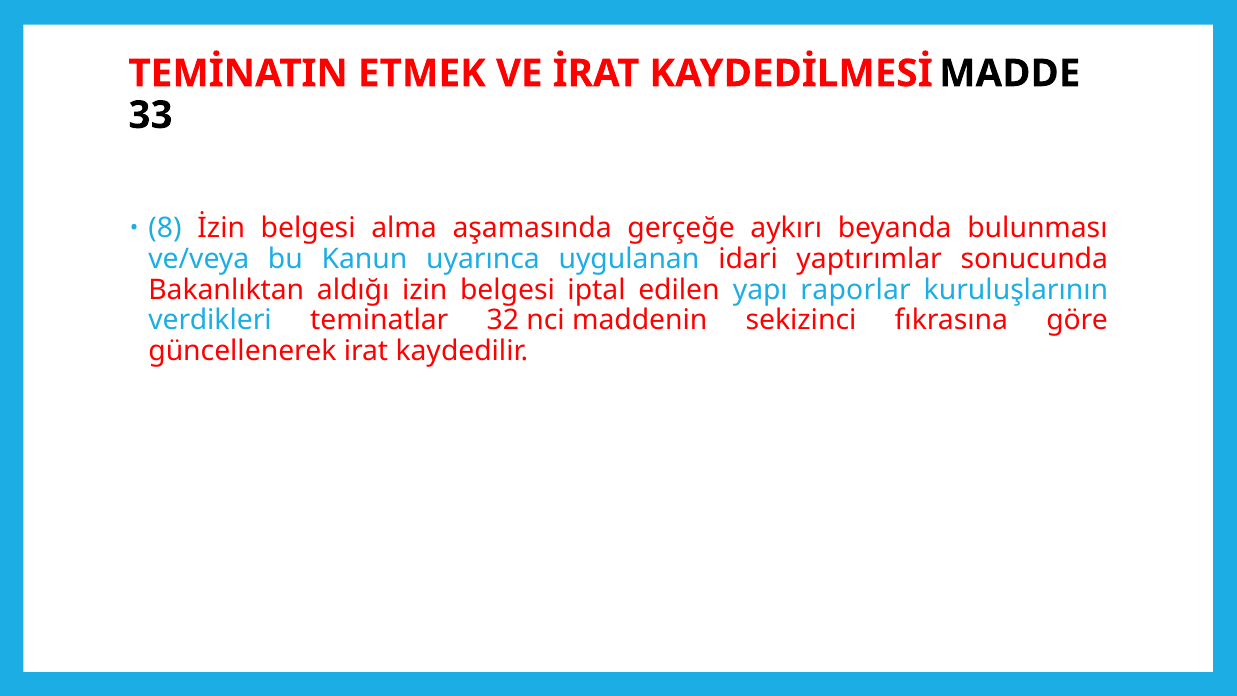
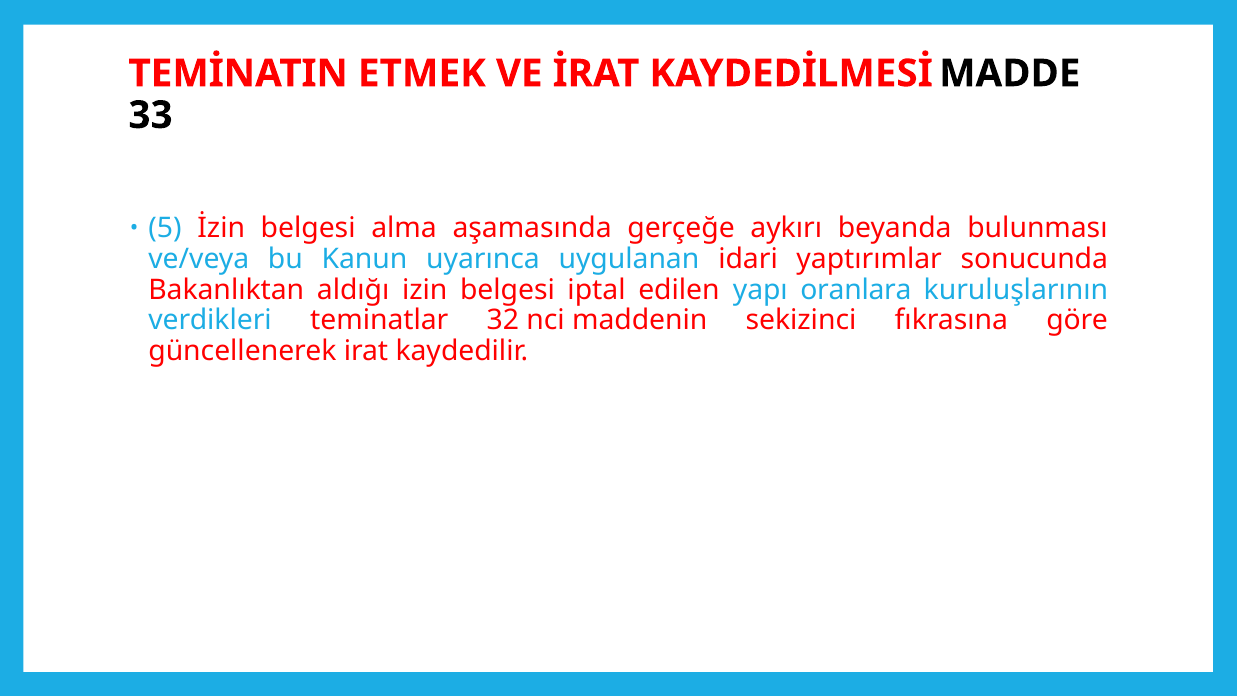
8: 8 -> 5
raporlar: raporlar -> oranlara
